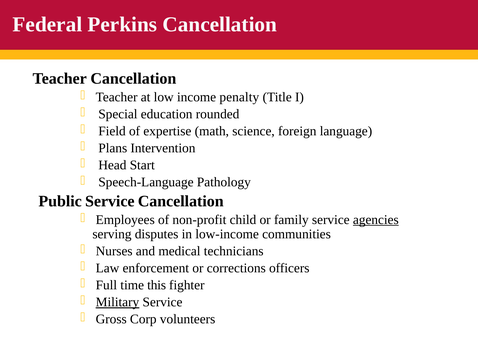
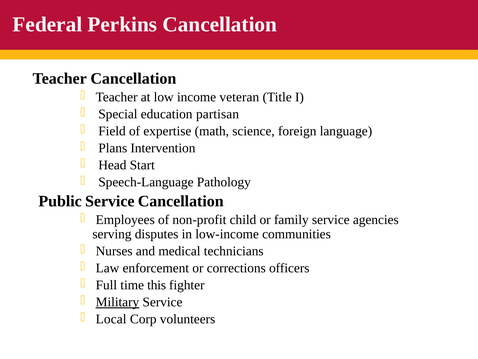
penalty: penalty -> veteran
rounded: rounded -> partisan
agencies underline: present -> none
Gross: Gross -> Local
